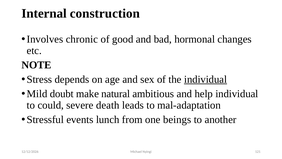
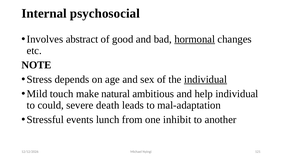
construction: construction -> psychosocial
chronic: chronic -> abstract
hormonal underline: none -> present
doubt: doubt -> touch
beings: beings -> inhibit
